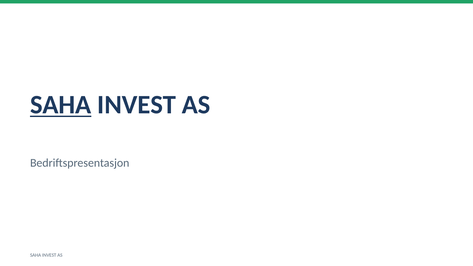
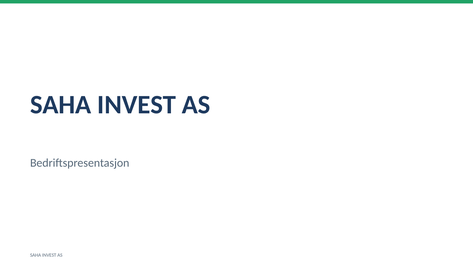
SAHA at (61, 105) underline: present -> none
